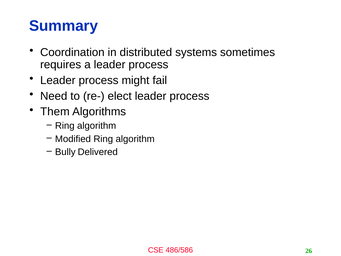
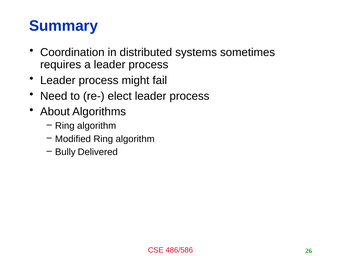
Them: Them -> About
